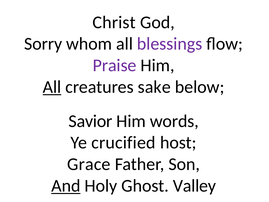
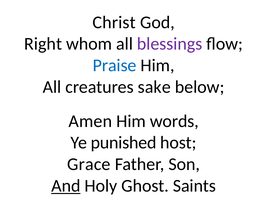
Sorry: Sorry -> Right
Praise colour: purple -> blue
All at (52, 87) underline: present -> none
Savior: Savior -> Amen
crucified: crucified -> punished
Valley: Valley -> Saints
